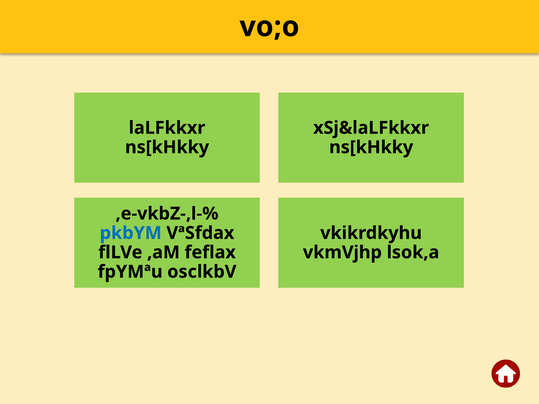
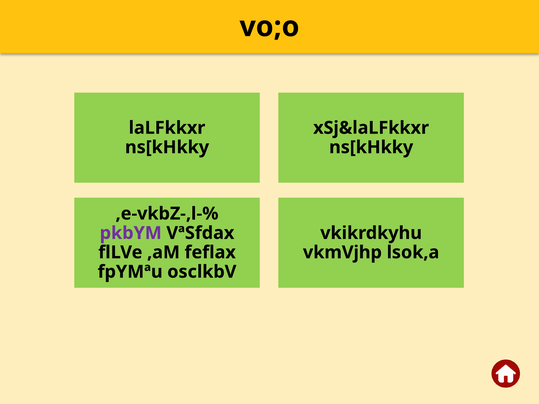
pkbYM colour: blue -> purple
